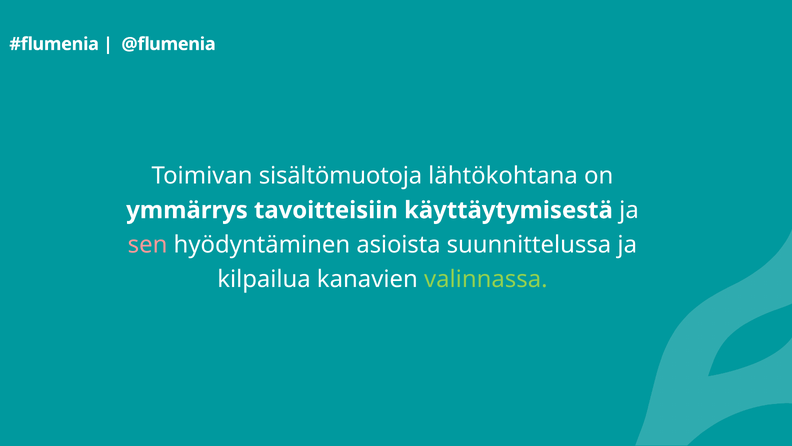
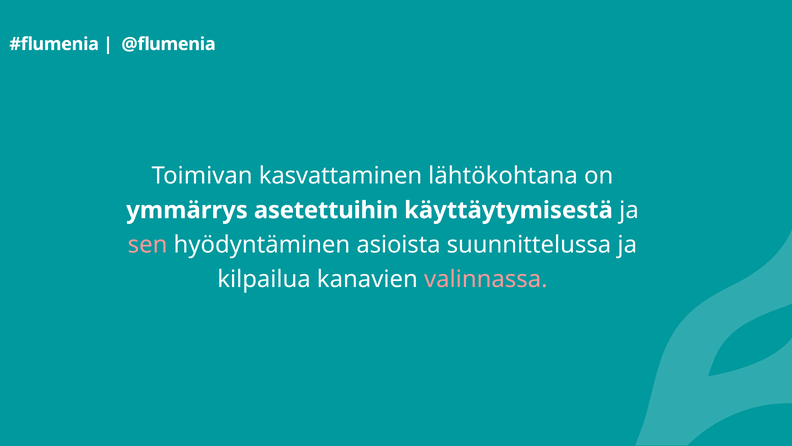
sisältömuotoja: sisältömuotoja -> kasvattaminen
tavoitteisiin: tavoitteisiin -> asetettuihin
valinnassa colour: light green -> pink
